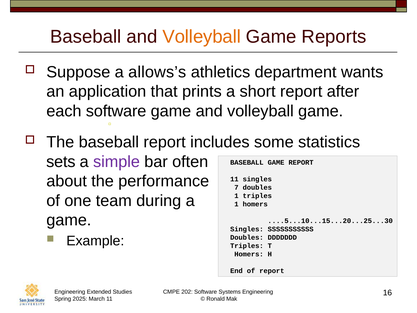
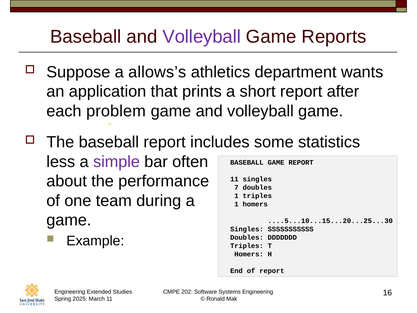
Volleyball at (202, 37) colour: orange -> purple
each software: software -> problem
sets: sets -> less
